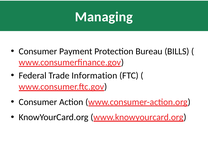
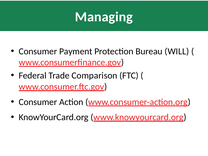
BILLS: BILLS -> WILL
Information: Information -> Comparison
